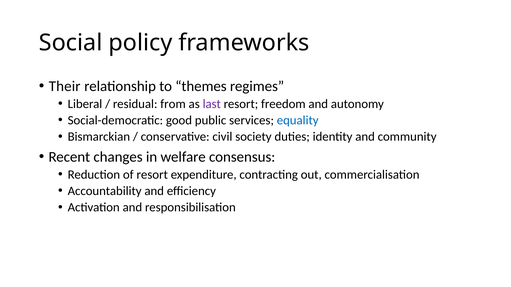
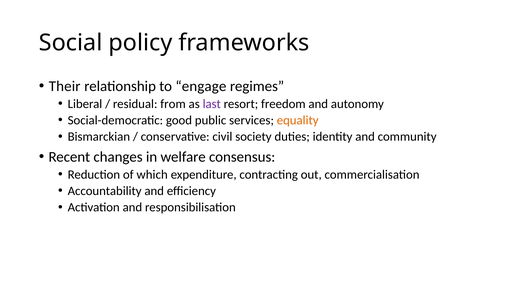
themes: themes -> engage
equality colour: blue -> orange
of resort: resort -> which
